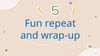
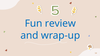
repeat: repeat -> review
